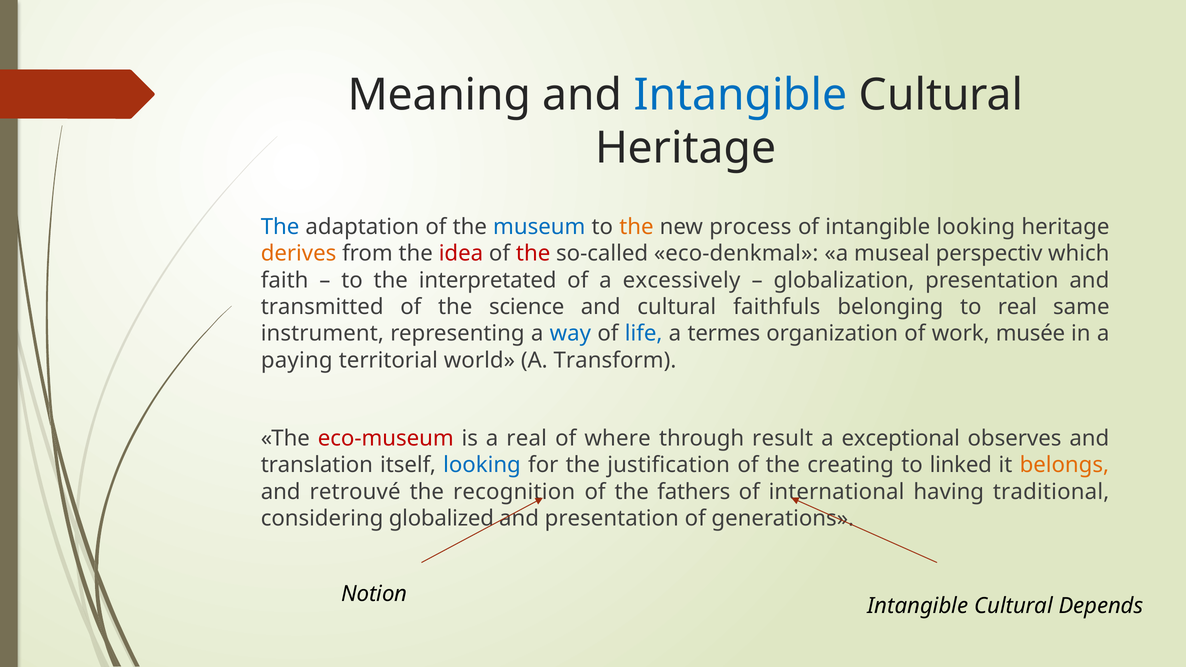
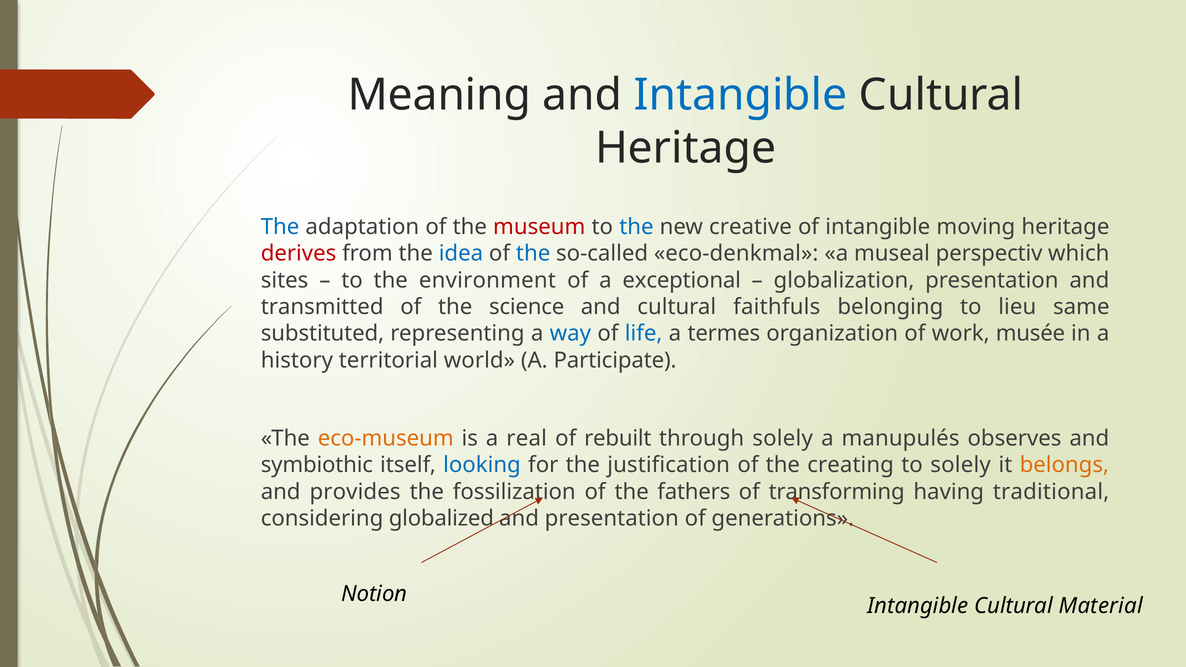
museum colour: blue -> red
the at (636, 227) colour: orange -> blue
process: process -> creative
intangible looking: looking -> moving
derives colour: orange -> red
idea colour: red -> blue
the at (533, 254) colour: red -> blue
faith: faith -> sites
interpretated: interpretated -> environment
excessively: excessively -> exceptional
to real: real -> lieu
instrument: instrument -> substituted
paying: paying -> history
Transform: Transform -> Participate
eco-museum colour: red -> orange
where: where -> rebuilt
through result: result -> solely
exceptional: exceptional -> manupulés
translation: translation -> symbiothic
to linked: linked -> solely
retrouvé: retrouvé -> provides
recognition: recognition -> fossilization
international: international -> transforming
Depends: Depends -> Material
